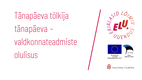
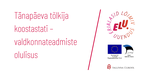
tänapäeva at (31, 29): tänapäeva -> koostastati
